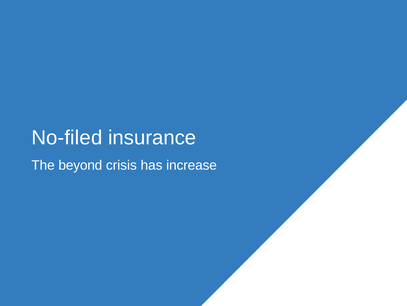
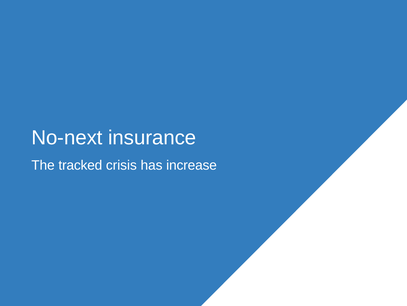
No-filed: No-filed -> No-next
beyond: beyond -> tracked
